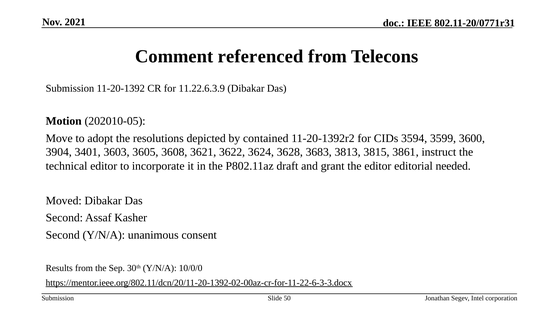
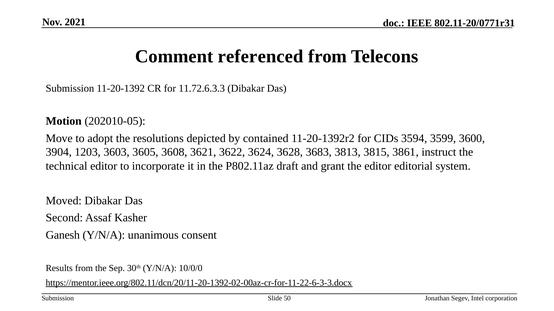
11.22.6.3.9: 11.22.6.3.9 -> 11.72.6.3.3
3401: 3401 -> 1203
needed: needed -> system
Second at (63, 236): Second -> Ganesh
